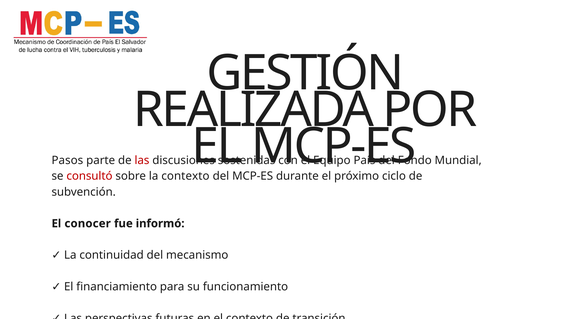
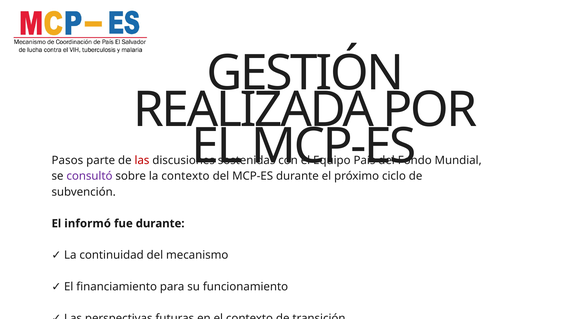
consultó colour: red -> purple
conocer: conocer -> informó
fue informó: informó -> durante
